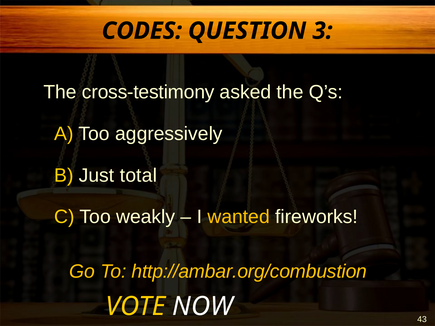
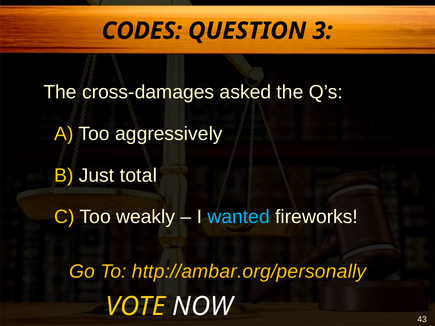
cross-testimony: cross-testimony -> cross-damages
wanted colour: yellow -> light blue
http://ambar.org/combustion: http://ambar.org/combustion -> http://ambar.org/personally
